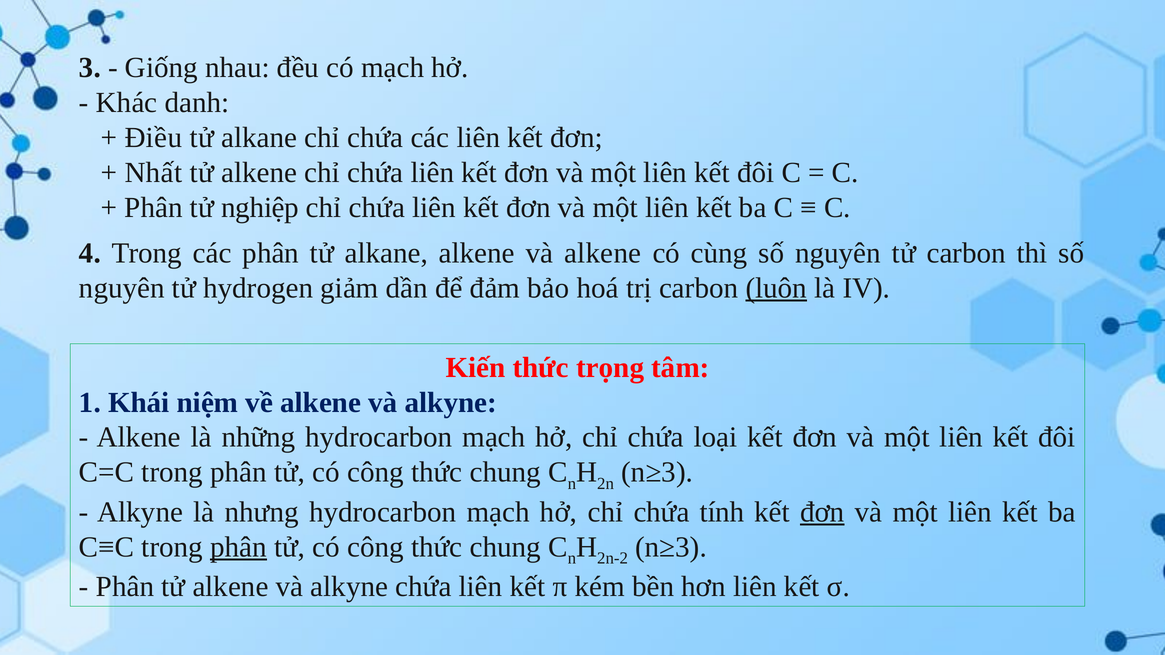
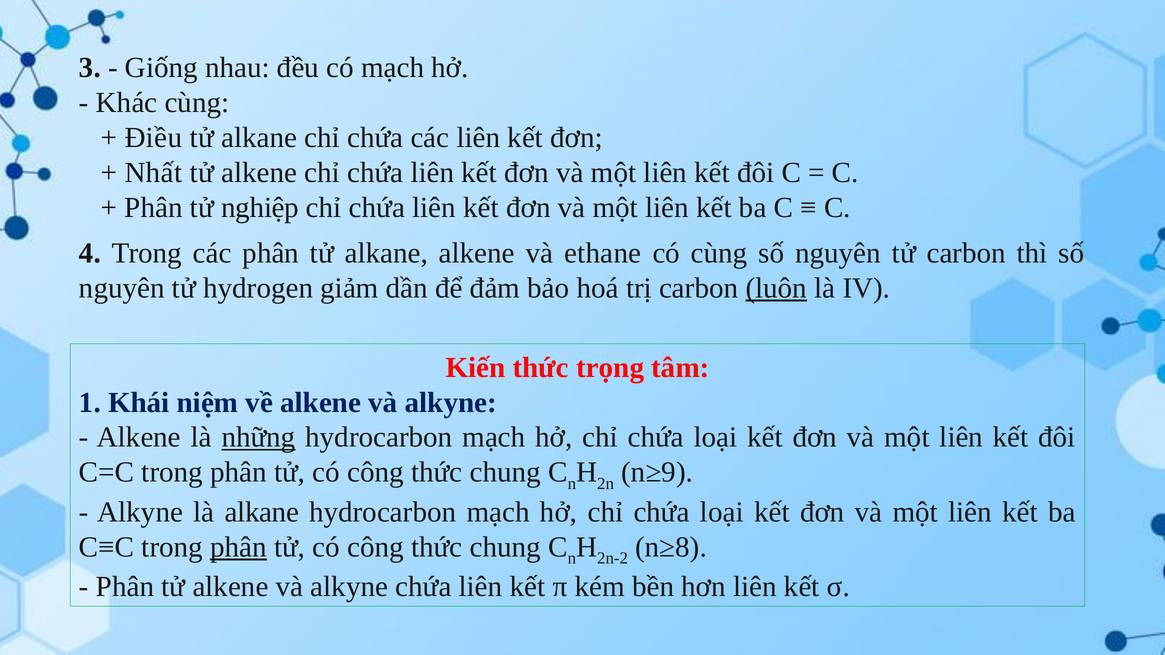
Khác danh: danh -> cùng
và alkene: alkene -> ethane
những underline: none -> present
n≥3 at (657, 472): n≥3 -> n≥9
là nhưng: nhưng -> alkane
tính at (722, 512): tính -> loại
đơn at (822, 512) underline: present -> none
n≥3 at (671, 547): n≥3 -> n≥8
